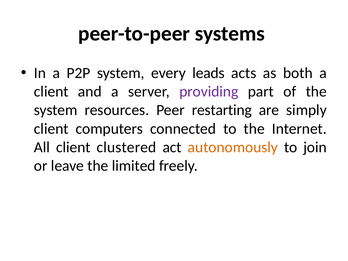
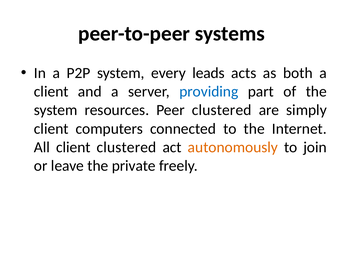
providing colour: purple -> blue
Peer restarting: restarting -> clustered
limited: limited -> private
